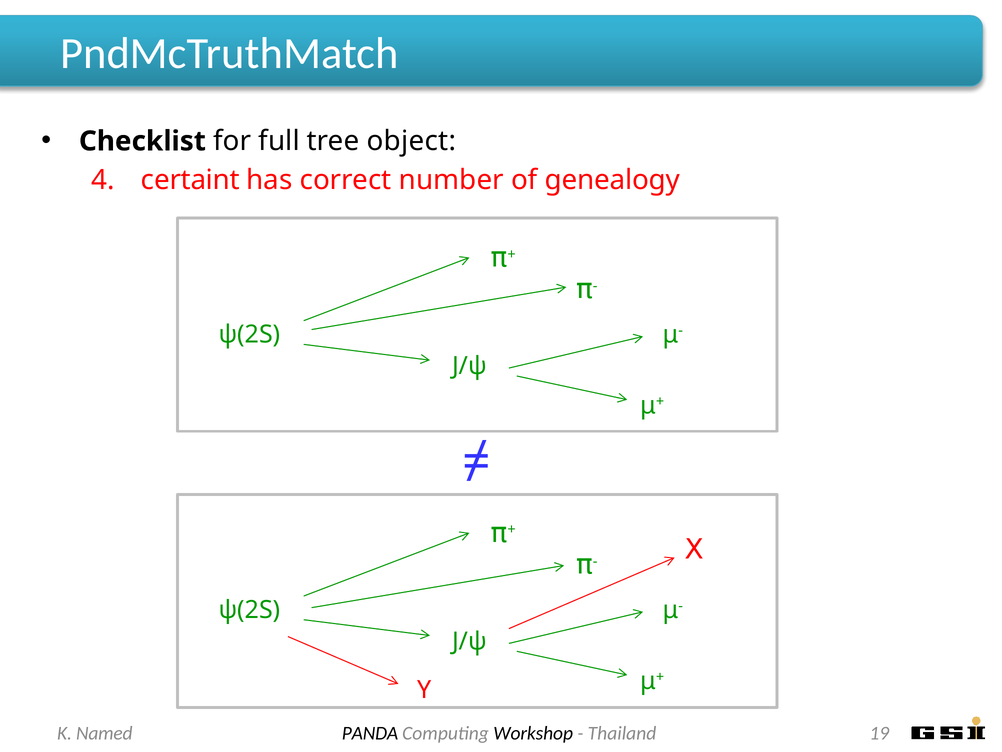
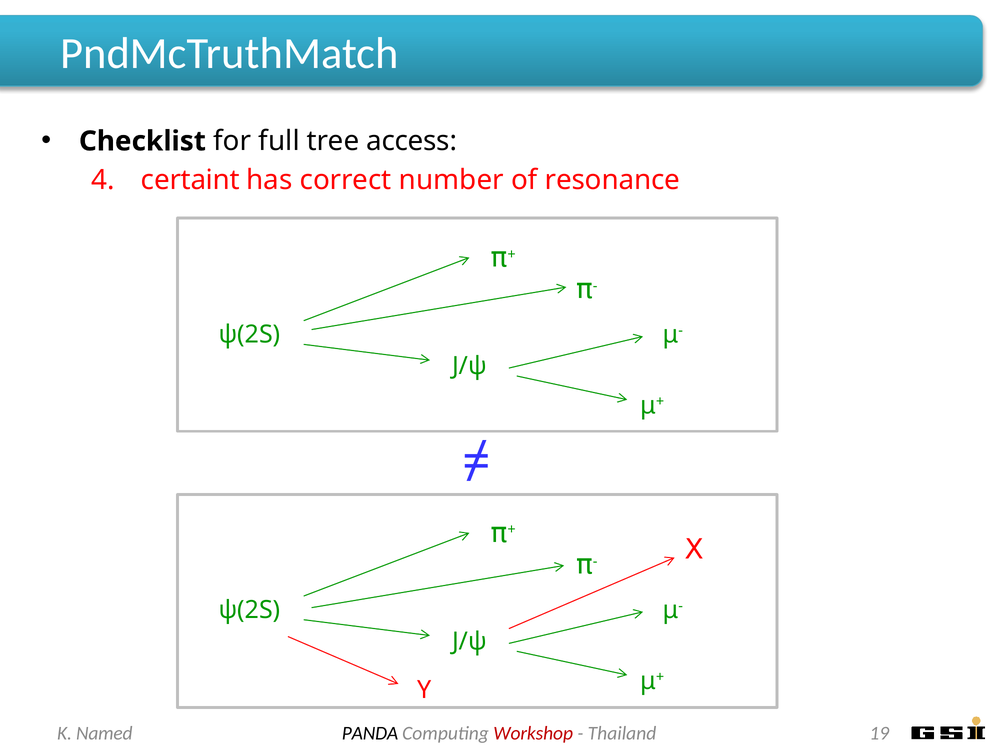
object: object -> access
genealogy: genealogy -> resonance
Workshop colour: black -> red
